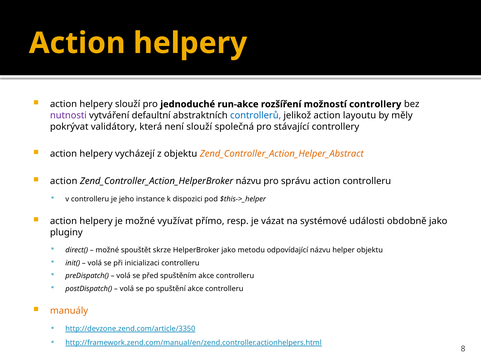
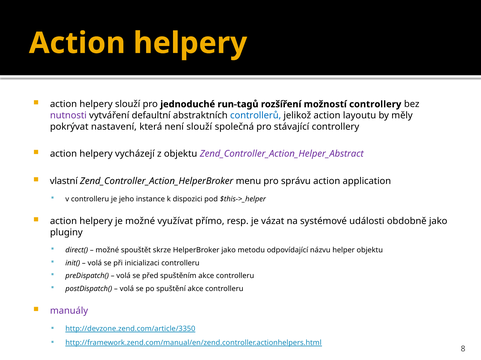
run-akce: run-akce -> run-tagů
validátory: validátory -> nastavení
Zend_Controller_Action_Helper_Abstract colour: orange -> purple
action at (64, 181): action -> vlastní
Zend_Controller_Action_HelperBroker názvu: názvu -> menu
action controlleru: controlleru -> application
manuály colour: orange -> purple
